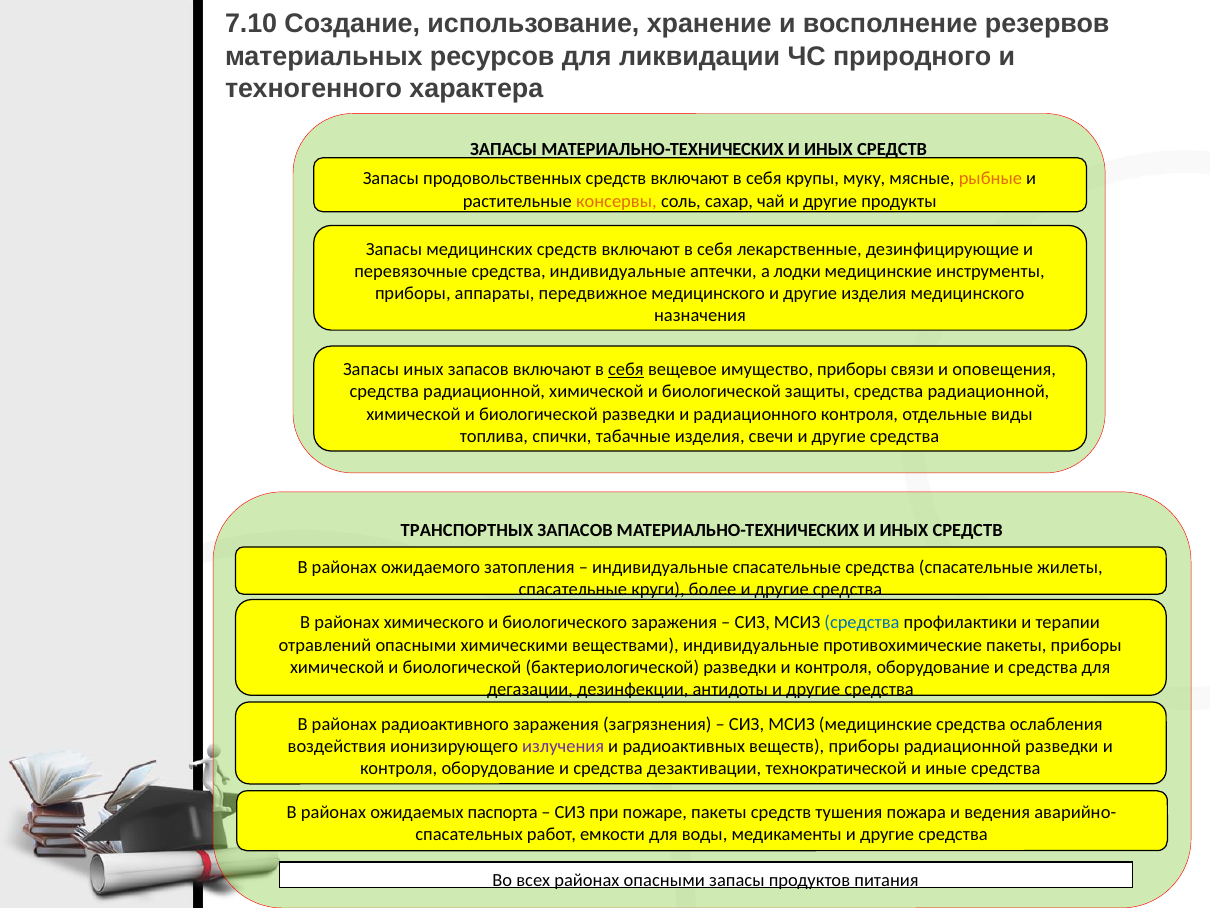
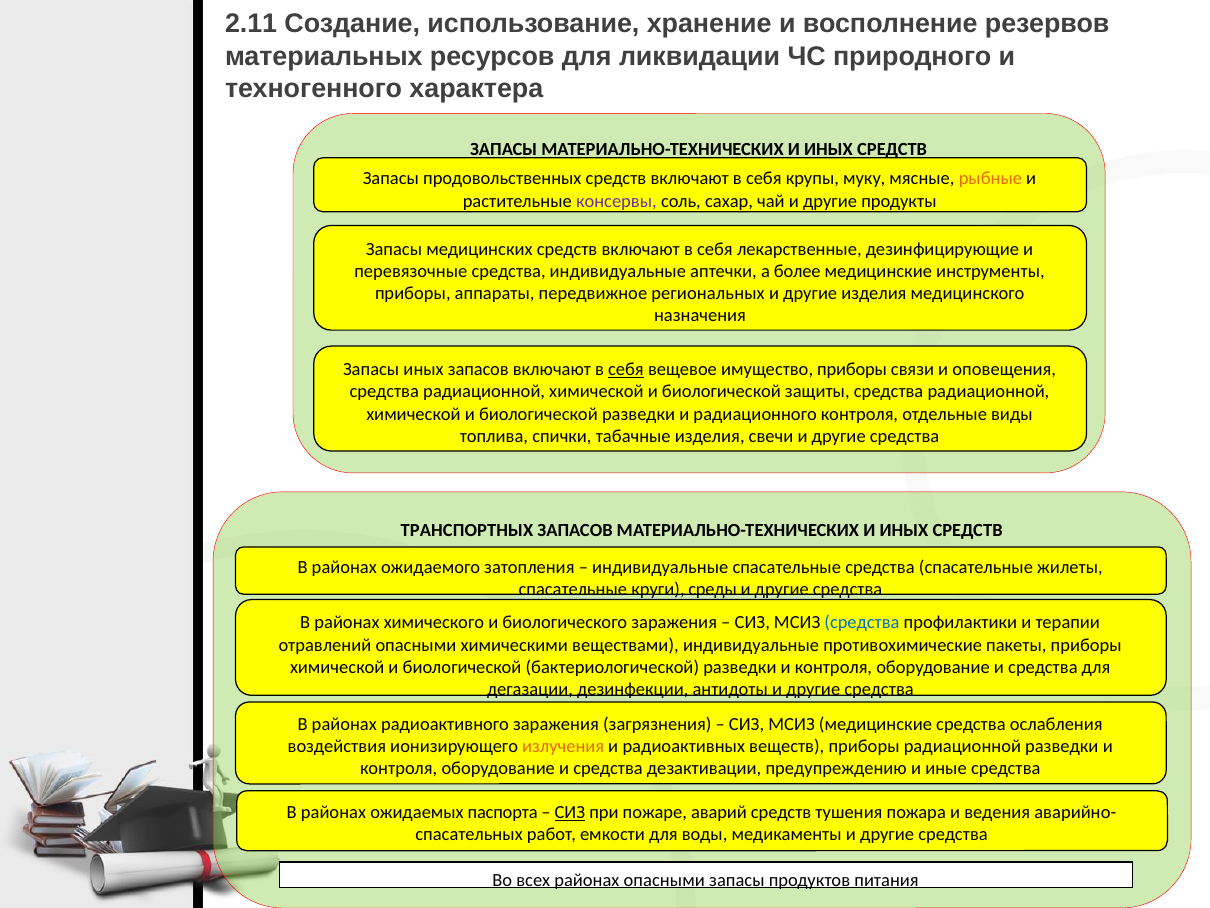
7.10: 7.10 -> 2.11
консервы colour: orange -> purple
лодки: лодки -> более
передвижное медицинского: медицинского -> региональных
более: более -> среды
излучения colour: purple -> orange
технократической: технократической -> предупреждению
СИЗ at (570, 812) underline: none -> present
пожаре пакеты: пакеты -> аварий
